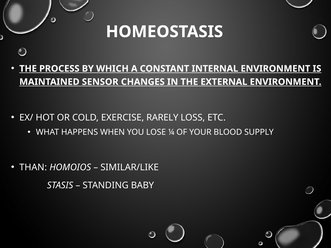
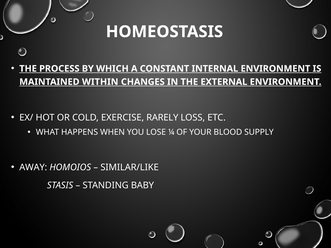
SENSOR: SENSOR -> WITHIN
THAN: THAN -> AWAY
